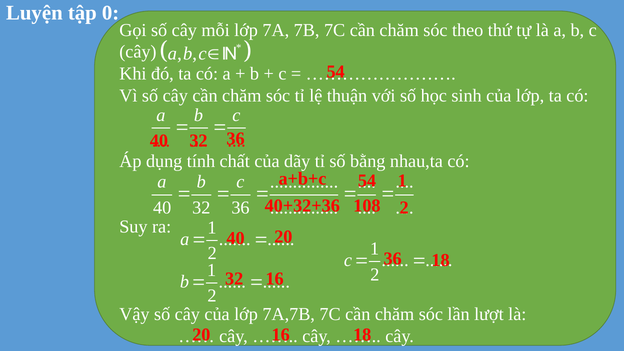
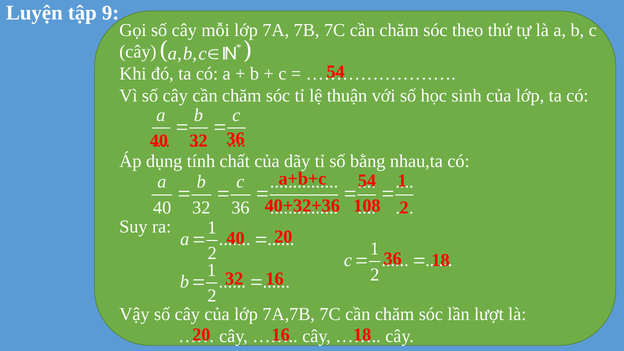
0: 0 -> 9
